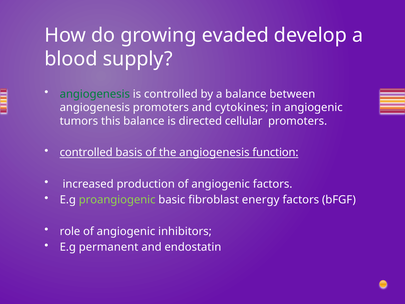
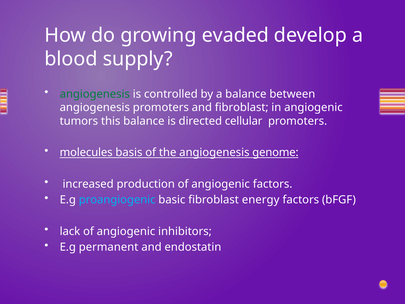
and cytokines: cytokines -> fibroblast
controlled at (86, 152): controlled -> molecules
function: function -> genome
proangiogenic colour: light green -> light blue
role: role -> lack
